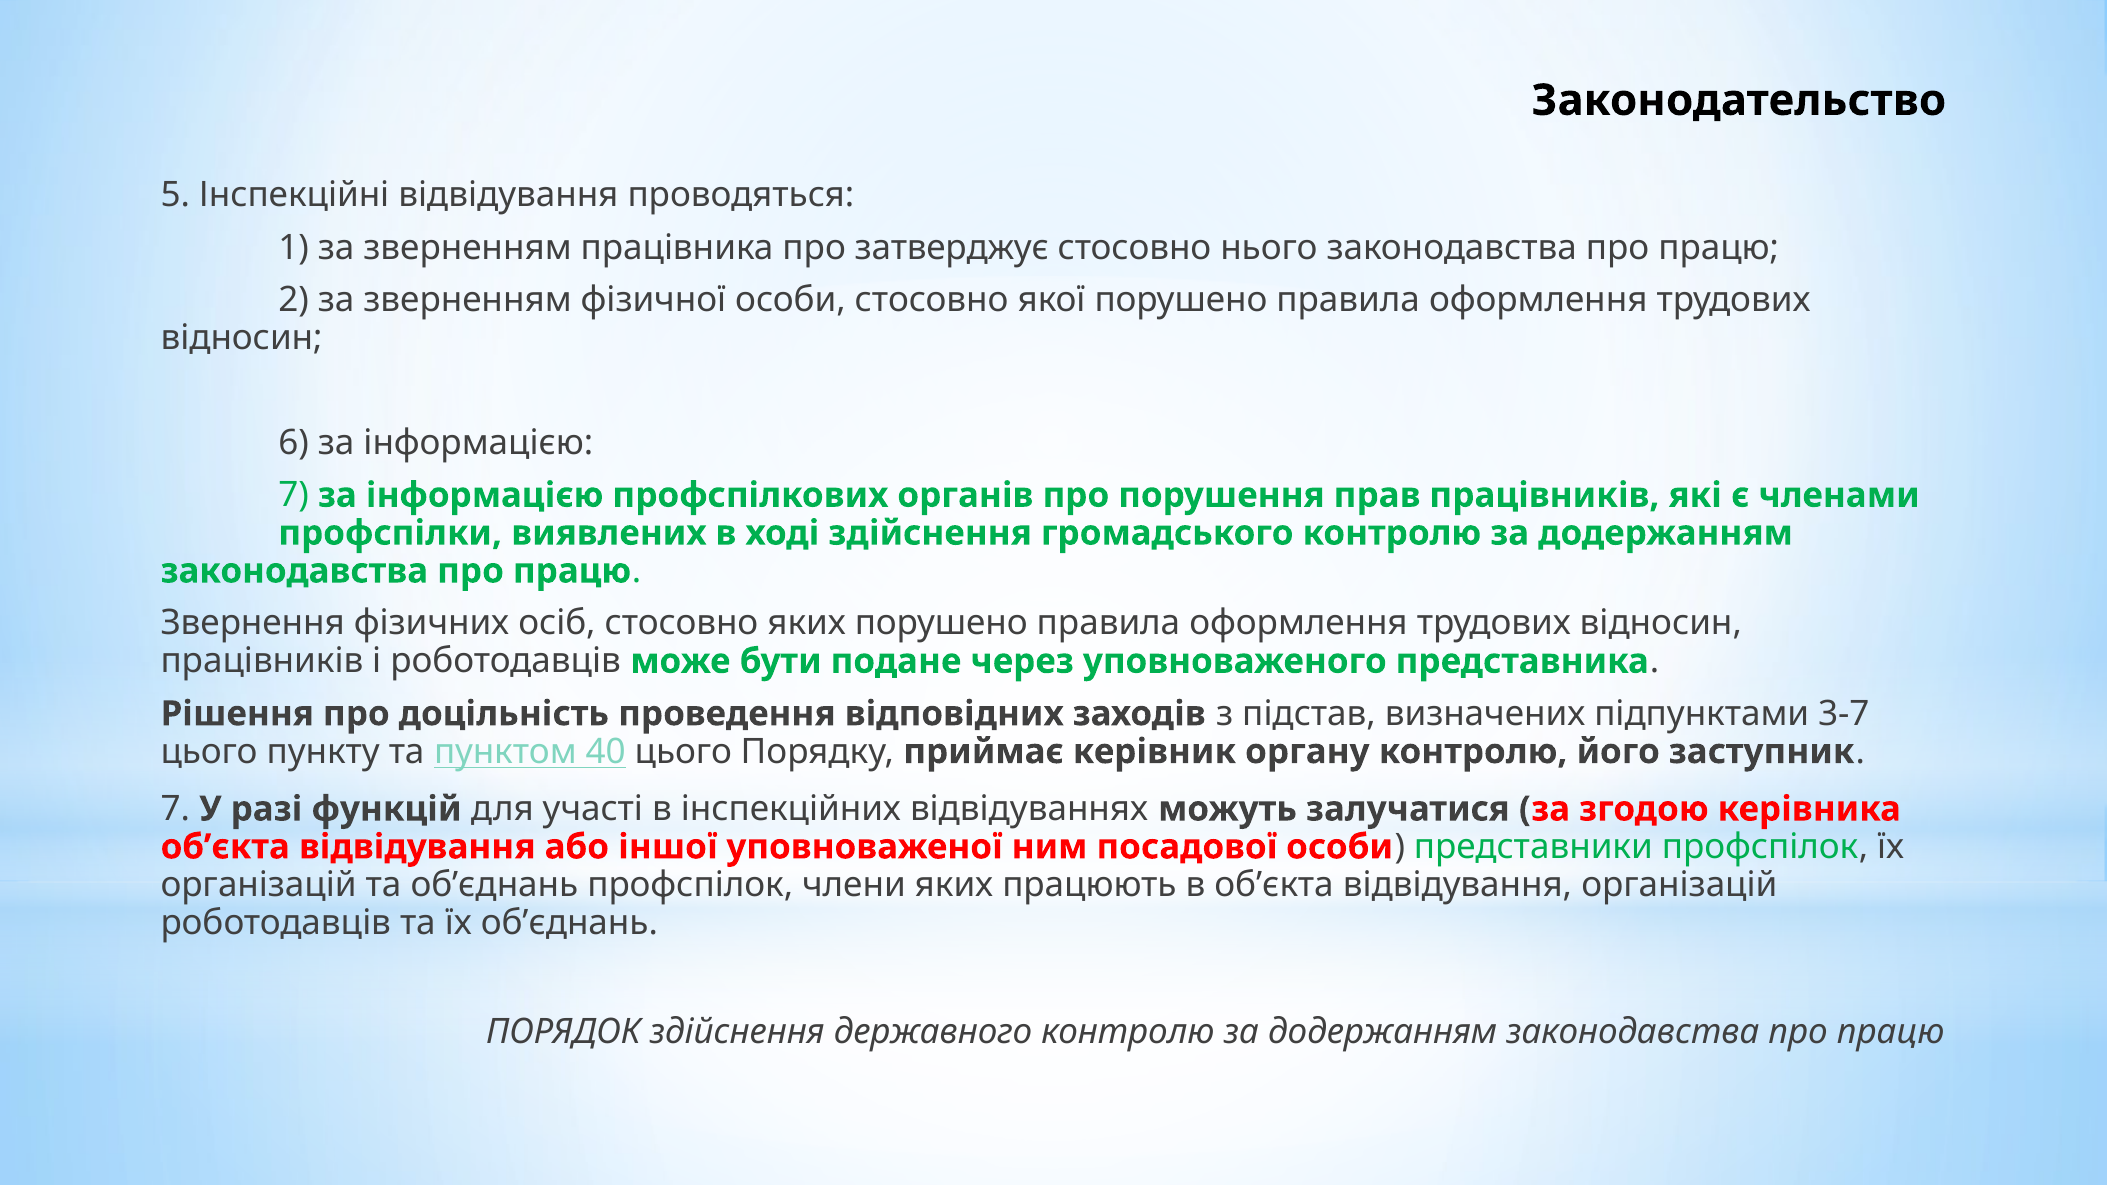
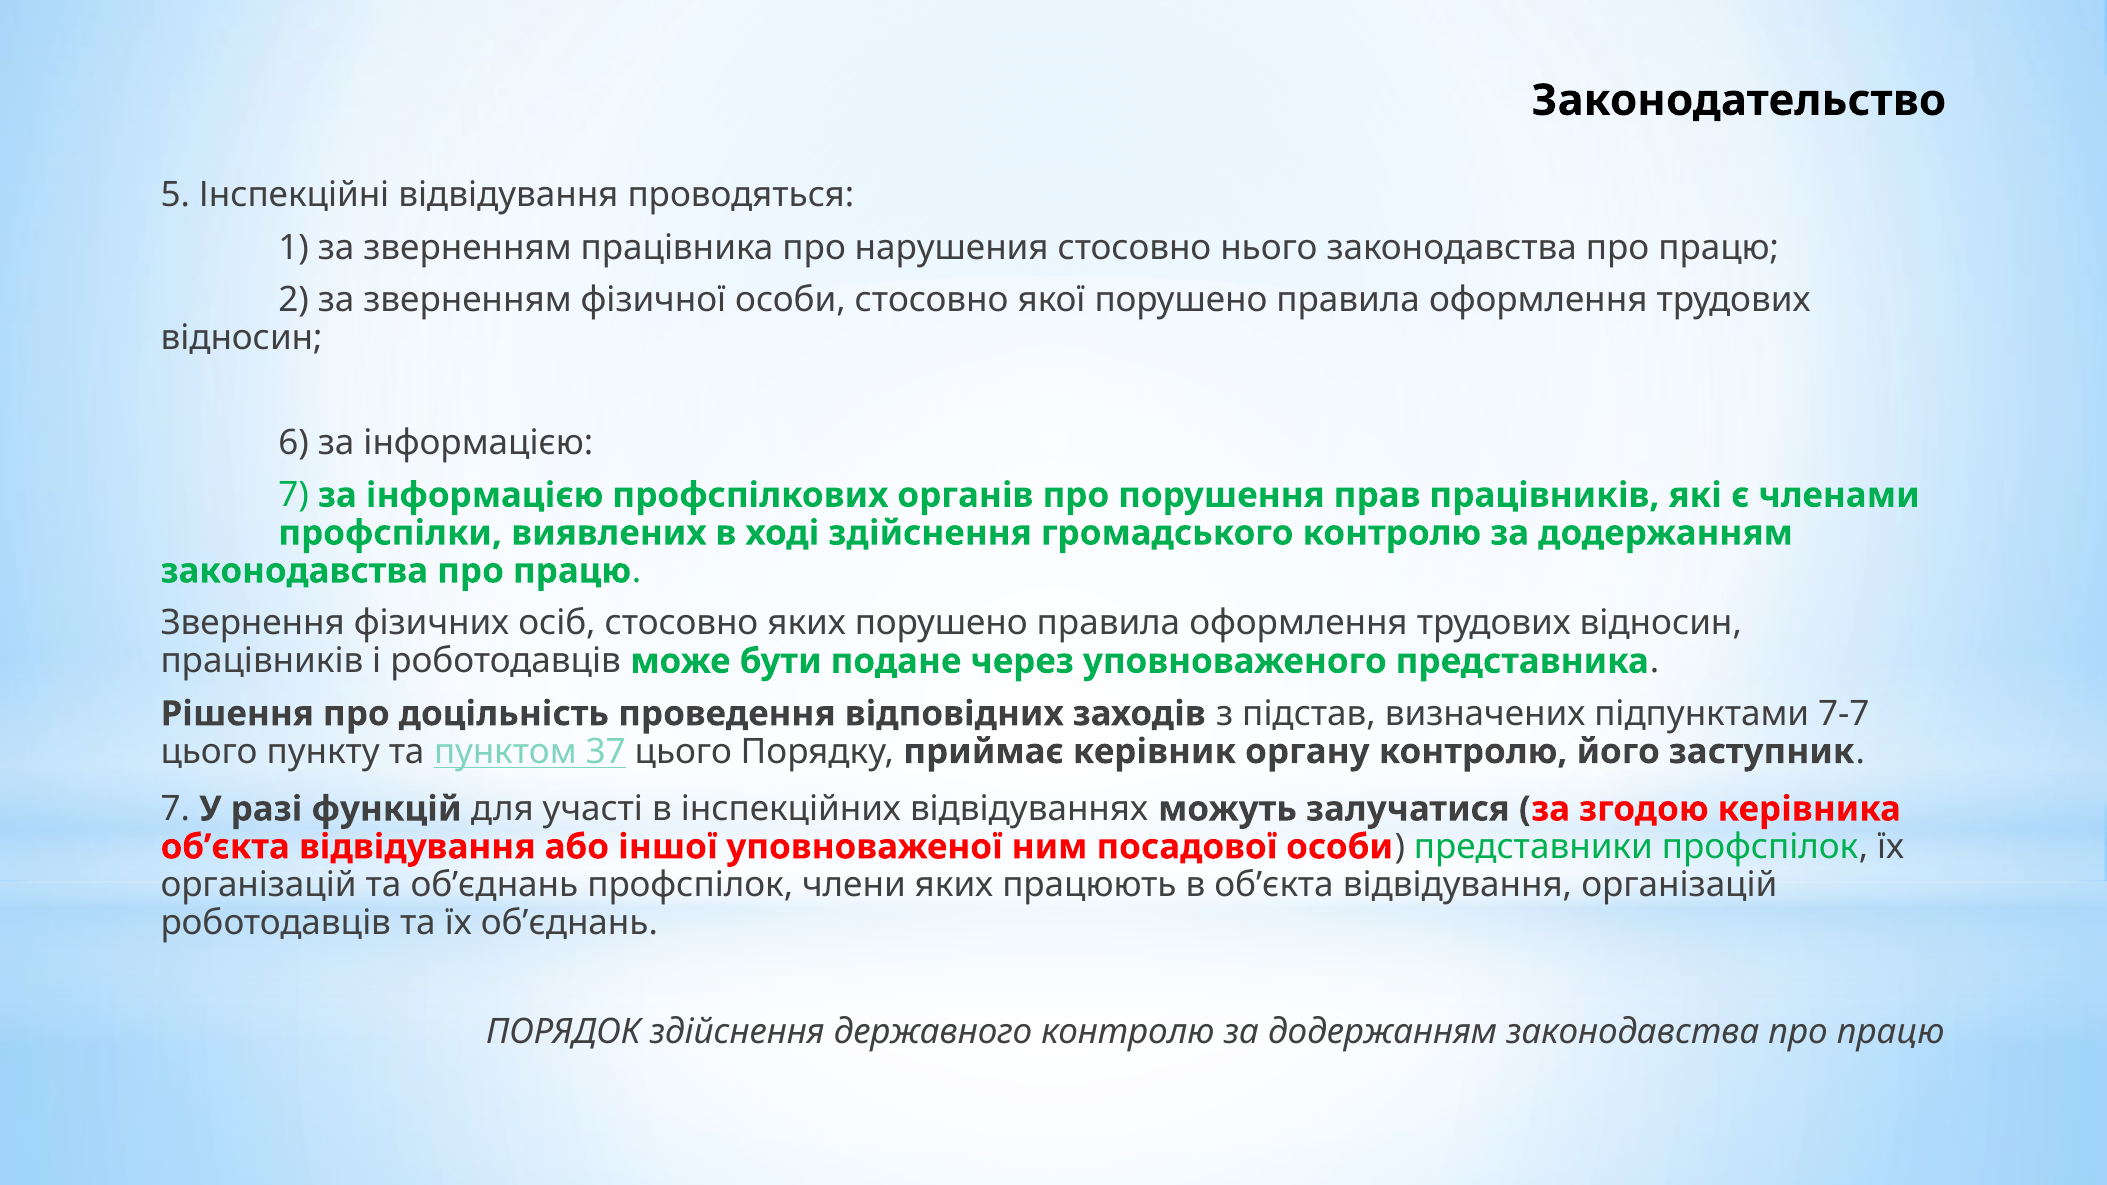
затверджує: затверджує -> нарушения
3-7: 3-7 -> 7-7
40: 40 -> 37
